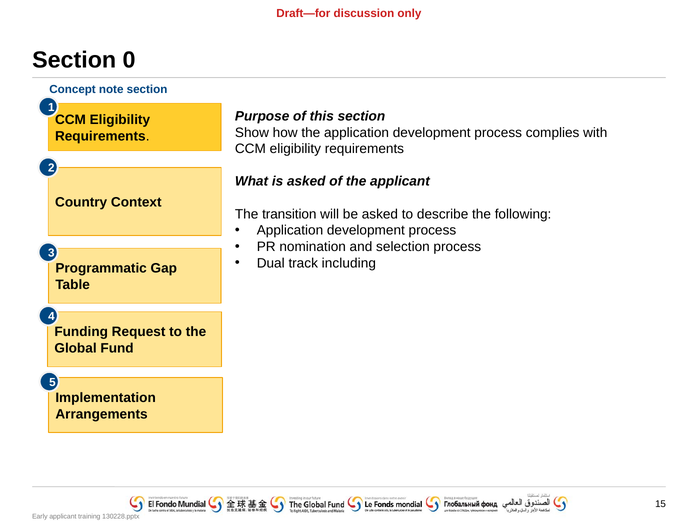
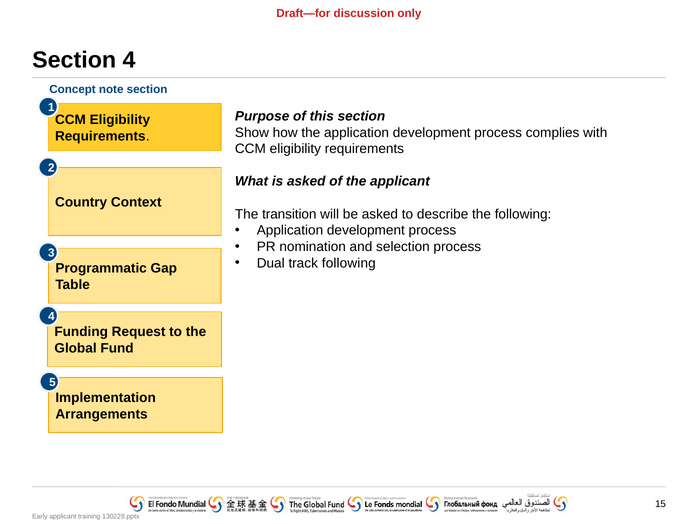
Section 0: 0 -> 4
track including: including -> following
